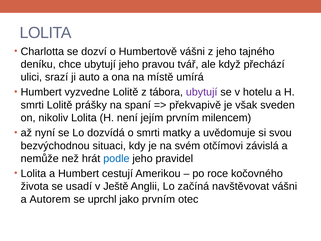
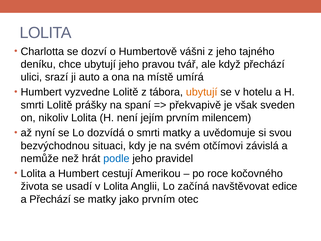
ubytují at (202, 92) colour: purple -> orange
v Ještě: Ještě -> Lolita
navštěvovat vášni: vášni -> edice
a Autorem: Autorem -> Přechází
se uprchl: uprchl -> matky
